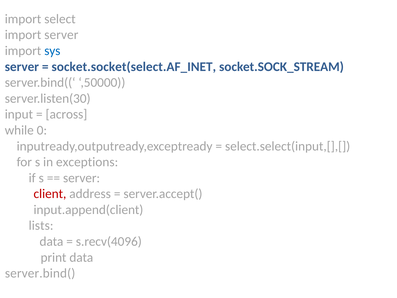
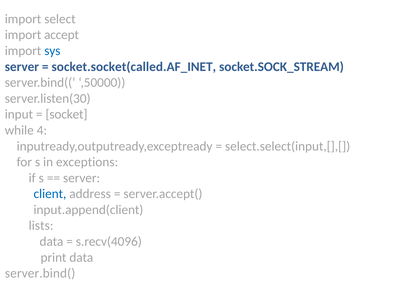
import server: server -> accept
socket.socket(select.AF_INET: socket.socket(select.AF_INET -> socket.socket(called.AF_INET
across: across -> socket
0: 0 -> 4
client colour: red -> blue
